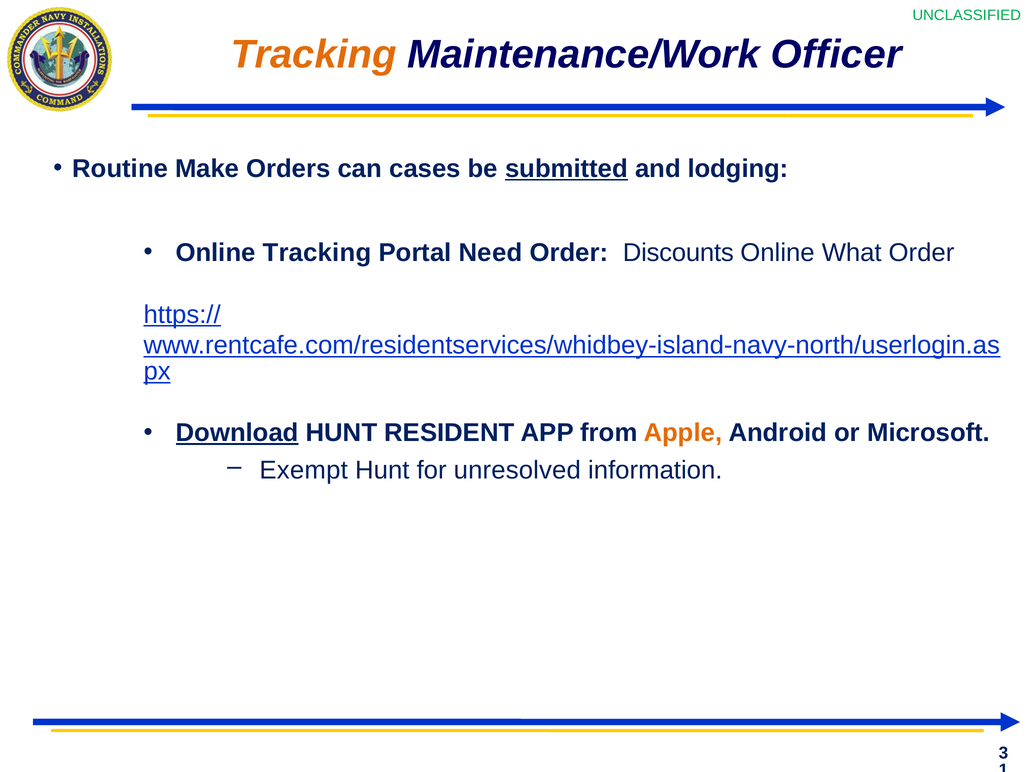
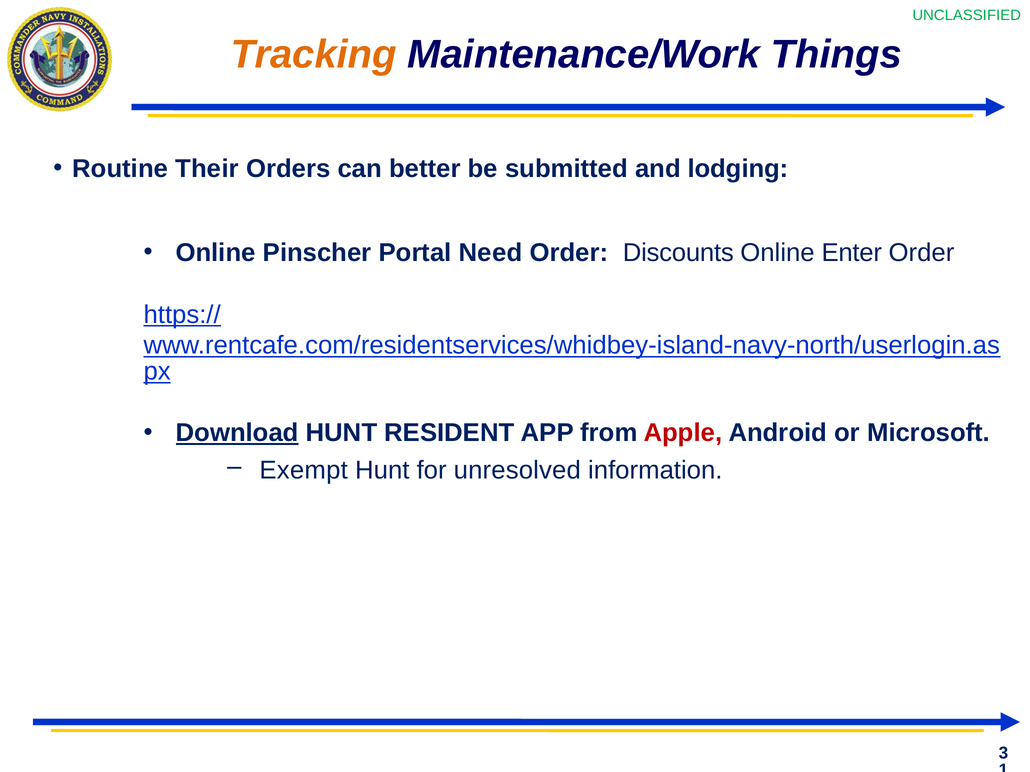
Officer: Officer -> Things
Make: Make -> Their
cases: cases -> better
submitted underline: present -> none
Online Tracking: Tracking -> Pinscher
What: What -> Enter
Apple colour: orange -> red
